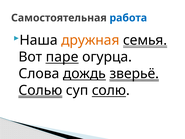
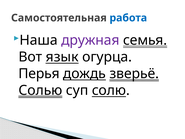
дружная colour: orange -> purple
паре: паре -> язык
Слова: Слова -> Перья
